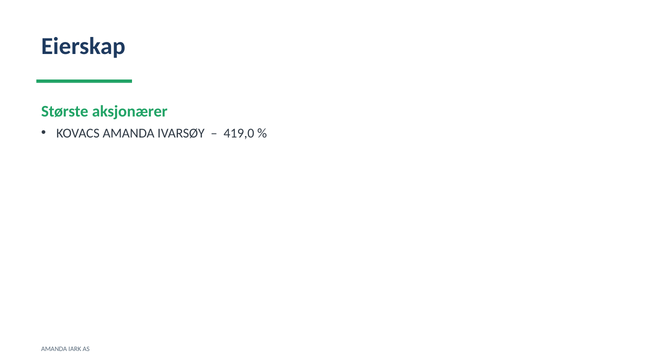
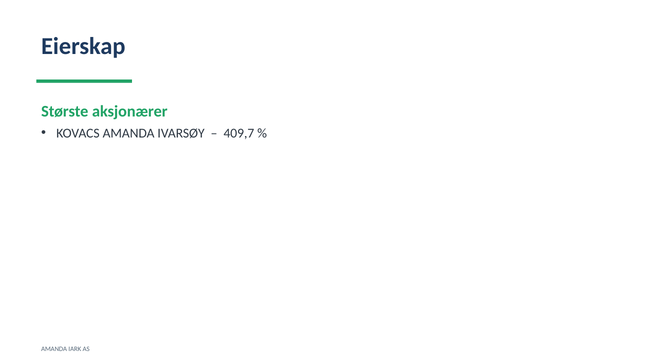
419,0: 419,0 -> 409,7
